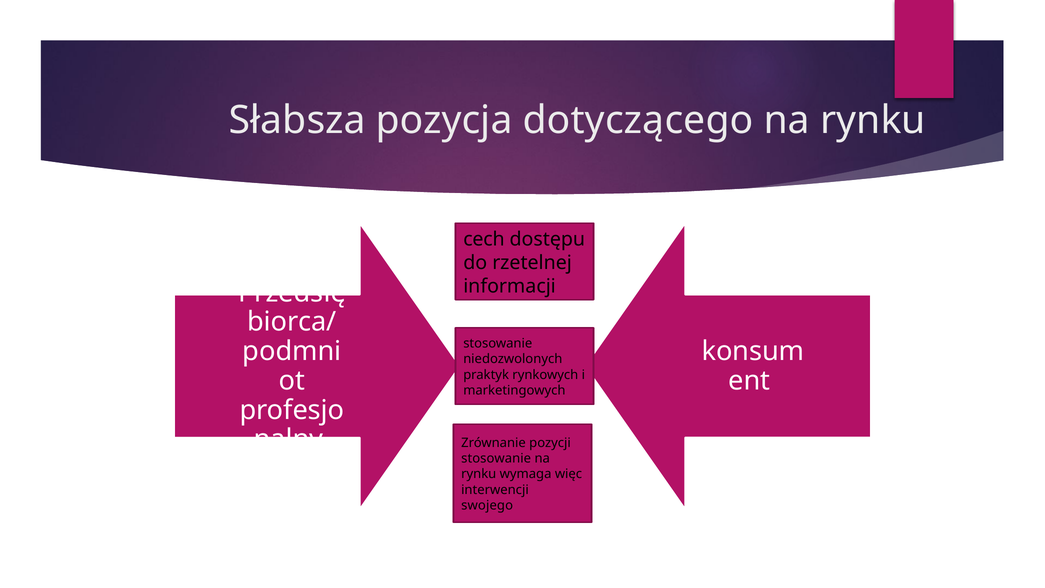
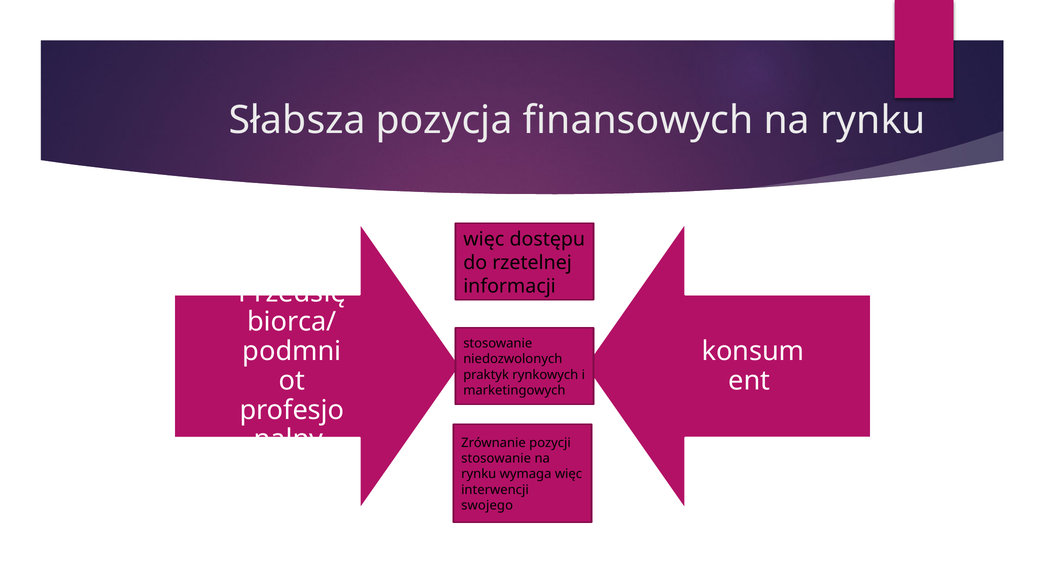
dotyczącego: dotyczącego -> finansowych
cech at (484, 239): cech -> więc
